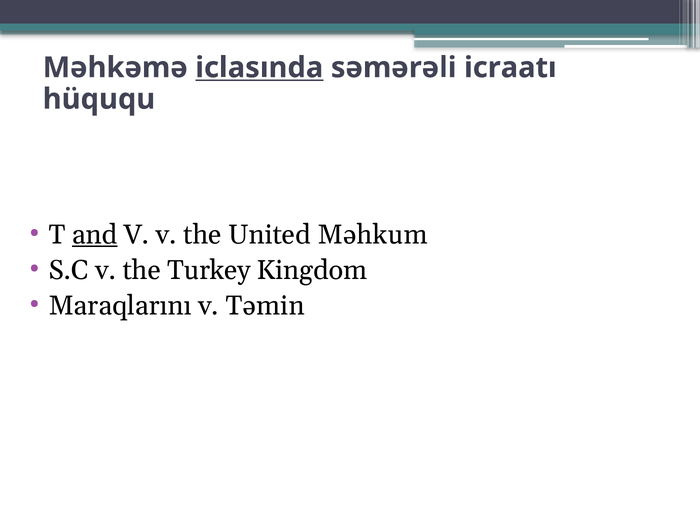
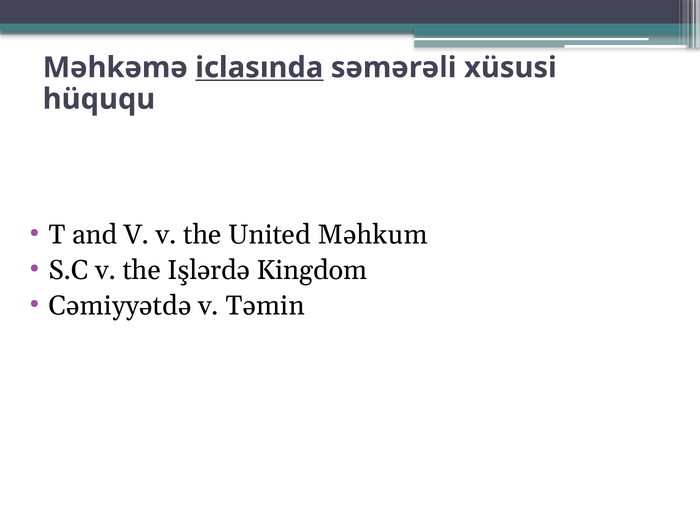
icraatı: icraatı -> xüsusi
and underline: present -> none
Turkey: Turkey -> Işlərdə
Maraqlarını: Maraqlarını -> Cəmiyyətdə
